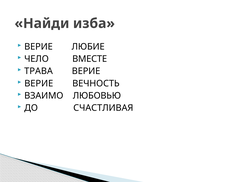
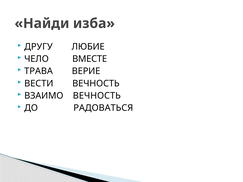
ВЕРИЕ at (38, 47): ВЕРИЕ -> ДРУГУ
ВЕРИЕ at (39, 84): ВЕРИЕ -> ВЕСТИ
ВЗАИМО ЛЮБОВЬЮ: ЛЮБОВЬЮ -> ВЕЧНОСТЬ
СЧАСТЛИВАЯ: СЧАСТЛИВАЯ -> РАДОВАТЬСЯ
